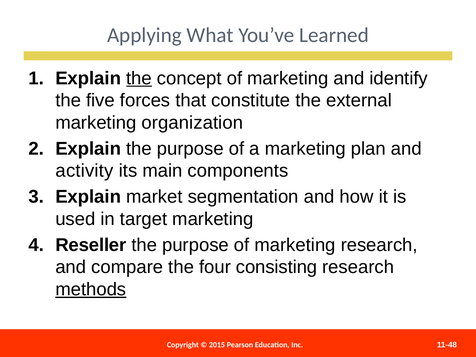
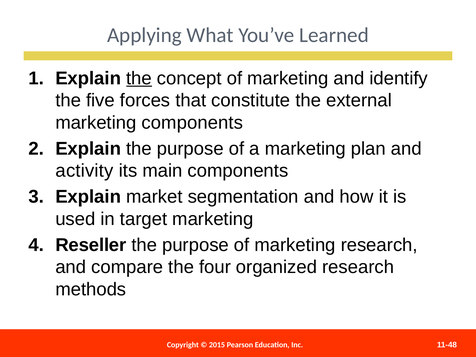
marketing organization: organization -> components
consisting: consisting -> organized
methods underline: present -> none
